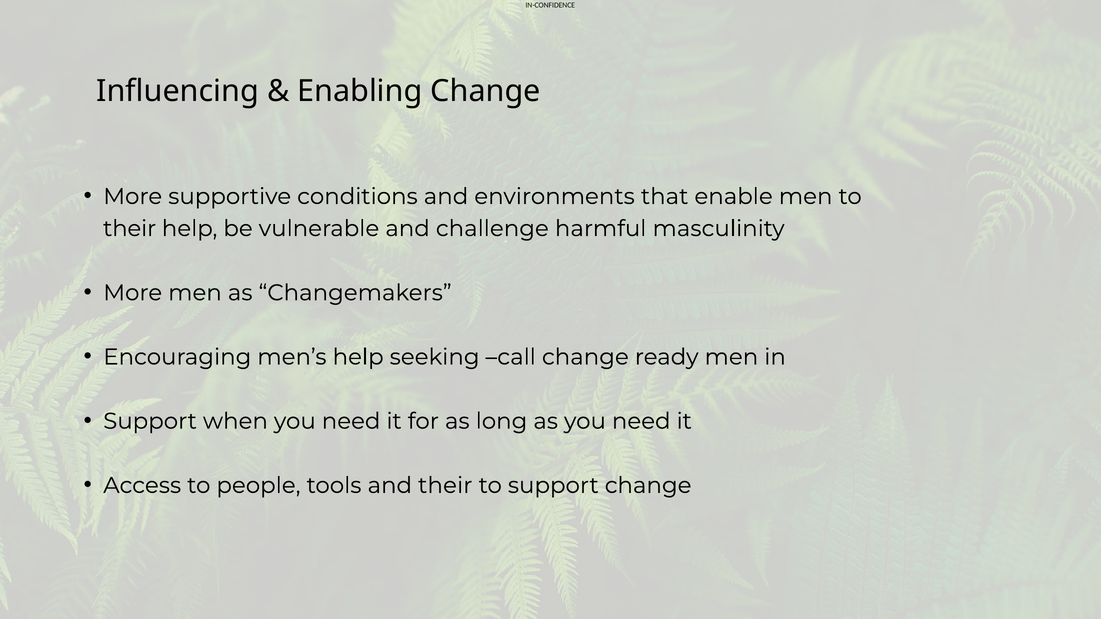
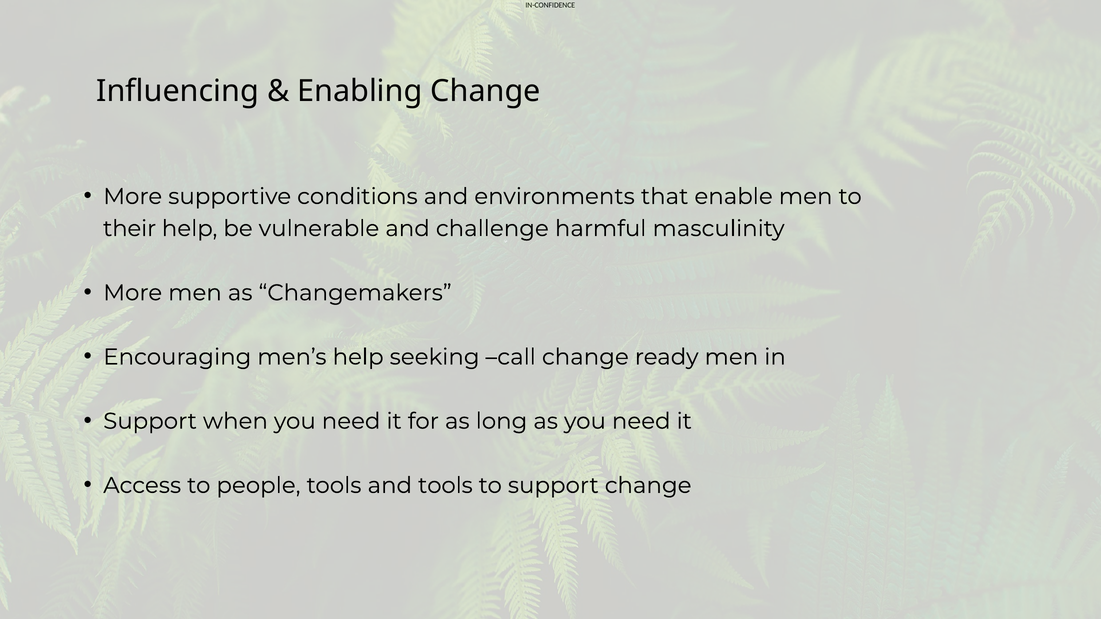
and their: their -> tools
